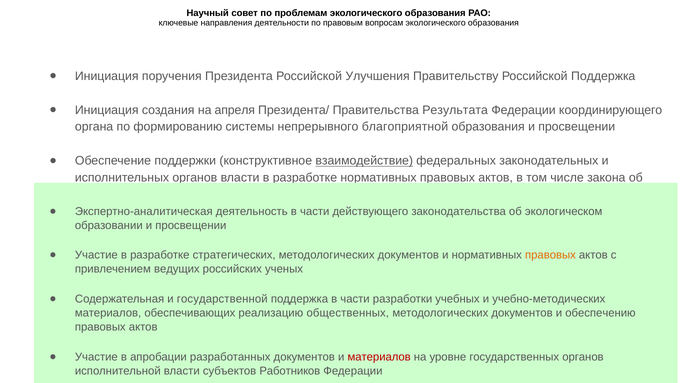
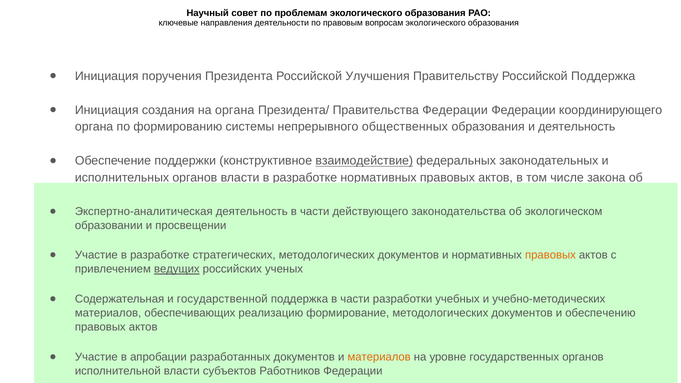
на апреля: апреля -> органа
Правительства Результата: Результата -> Федерации
благоприятной: благоприятной -> общественных
образования и просвещении: просвещении -> деятельность
ведущих underline: none -> present
общественных: общественных -> формирование
материалов at (379, 357) colour: red -> orange
